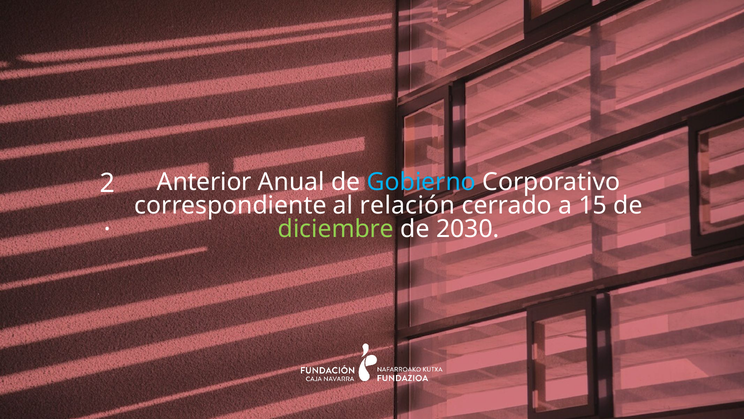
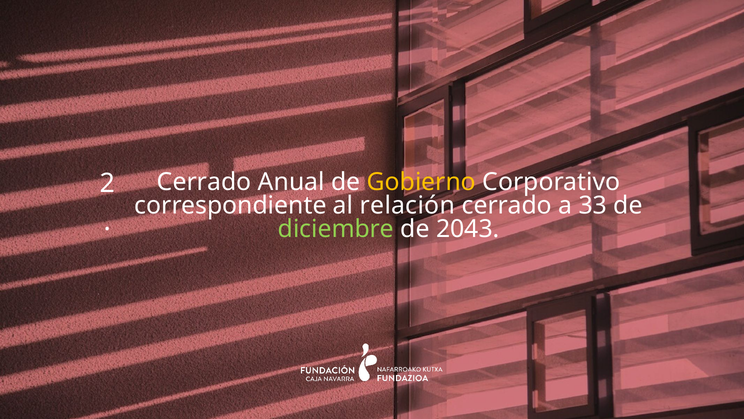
Anterior at (204, 182): Anterior -> Cerrado
Gobierno colour: light blue -> yellow
15: 15 -> 33
2030: 2030 -> 2043
